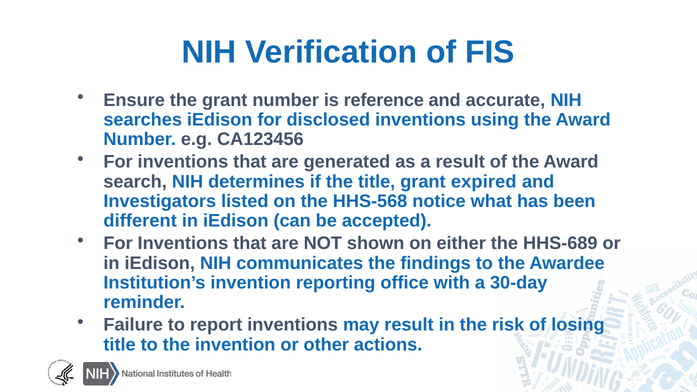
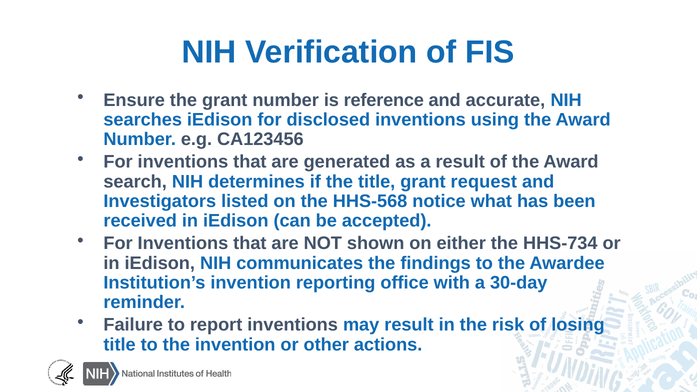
expired: expired -> request
different: different -> received
HHS-689: HHS-689 -> HHS-734
